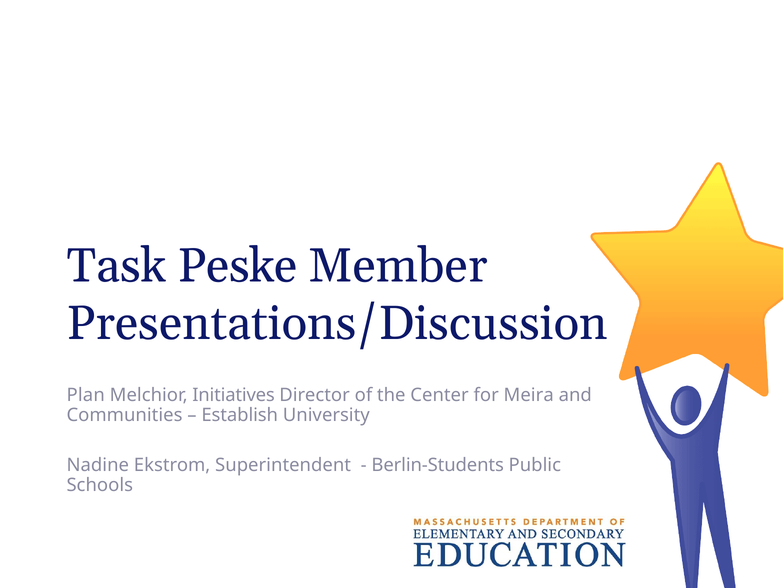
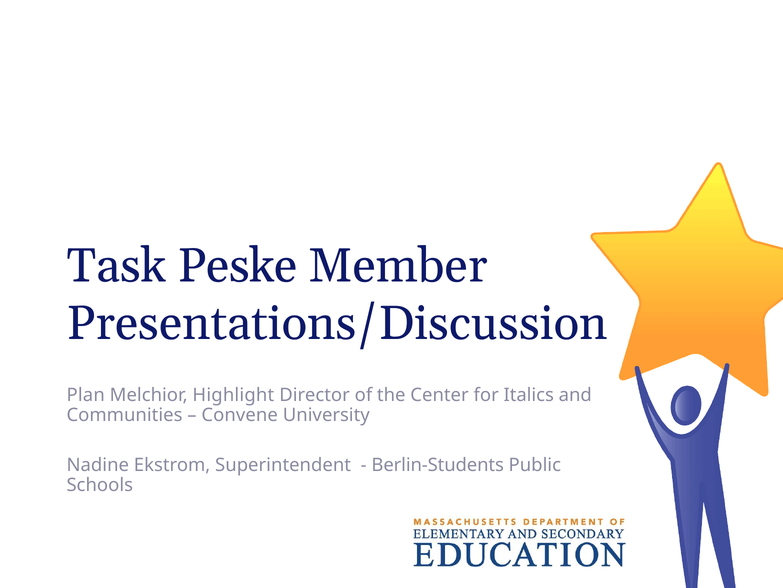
Initiatives: Initiatives -> Highlight
Meira: Meira -> Italics
Establish: Establish -> Convene
